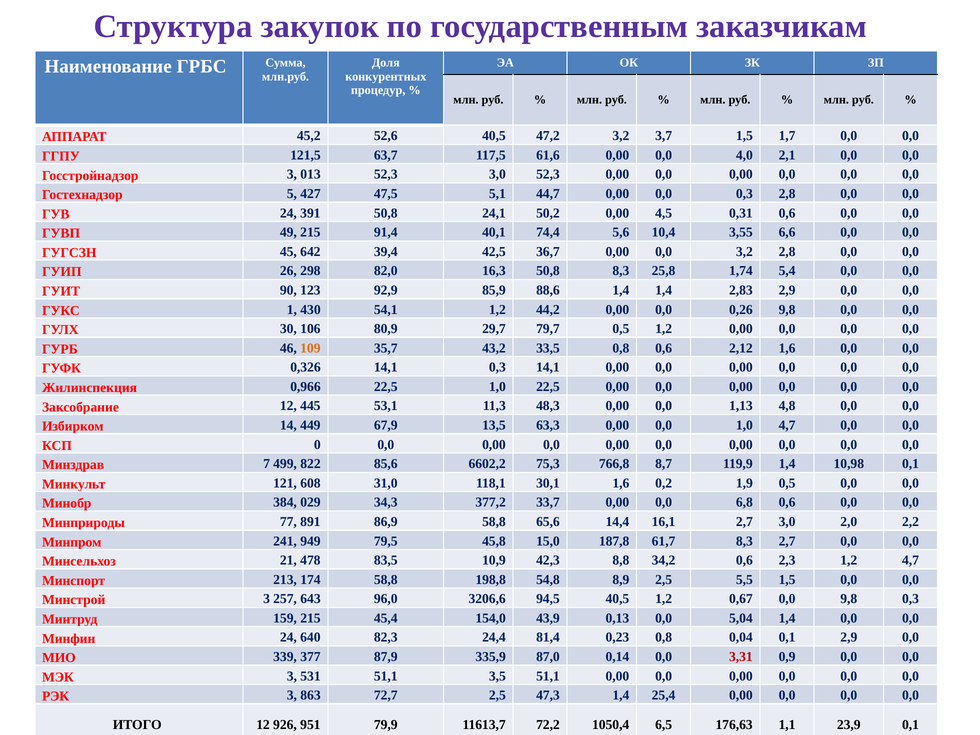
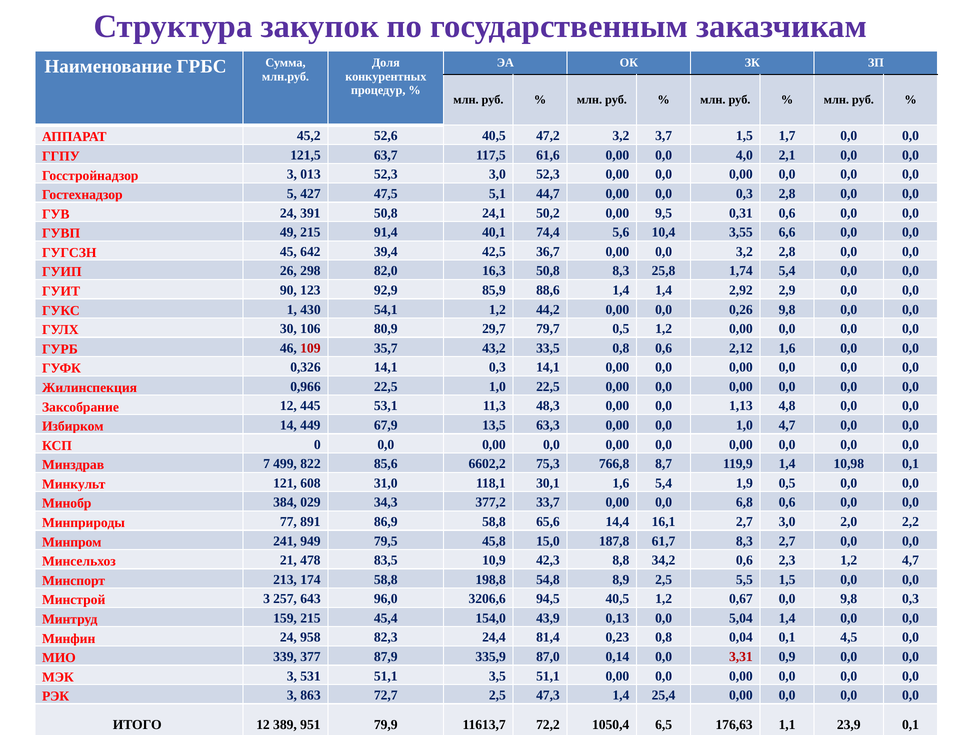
4,5: 4,5 -> 9,5
2,83: 2,83 -> 2,92
109 colour: orange -> red
1,6 0,2: 0,2 -> 5,4
640: 640 -> 958
0,1 2,9: 2,9 -> 4,5
926: 926 -> 389
